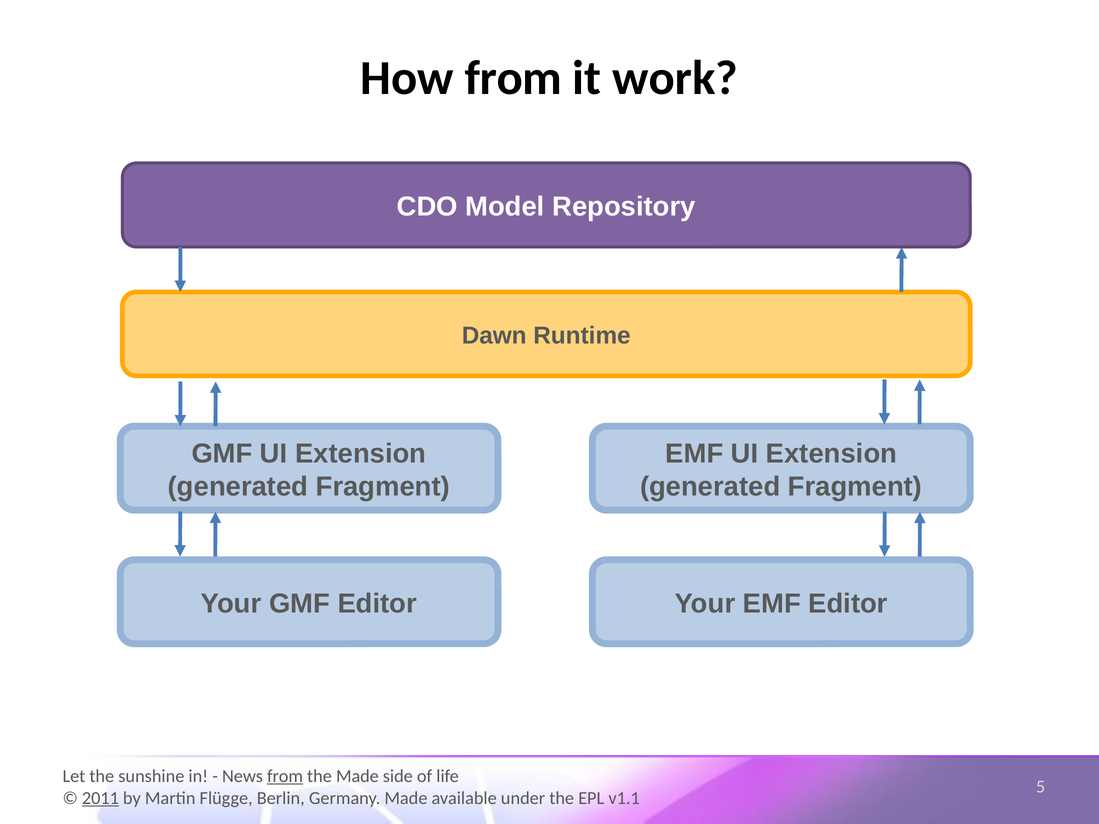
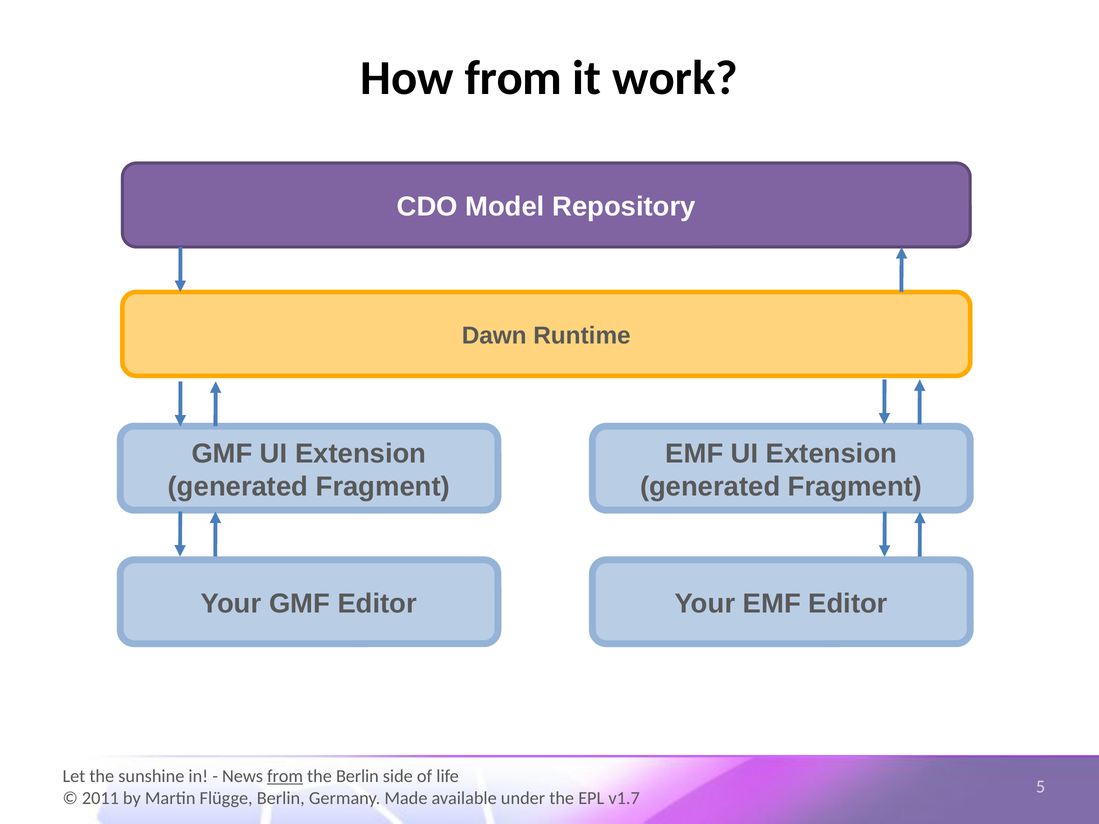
the Made: Made -> Berlin
2011 underline: present -> none
v1.1: v1.1 -> v1.7
